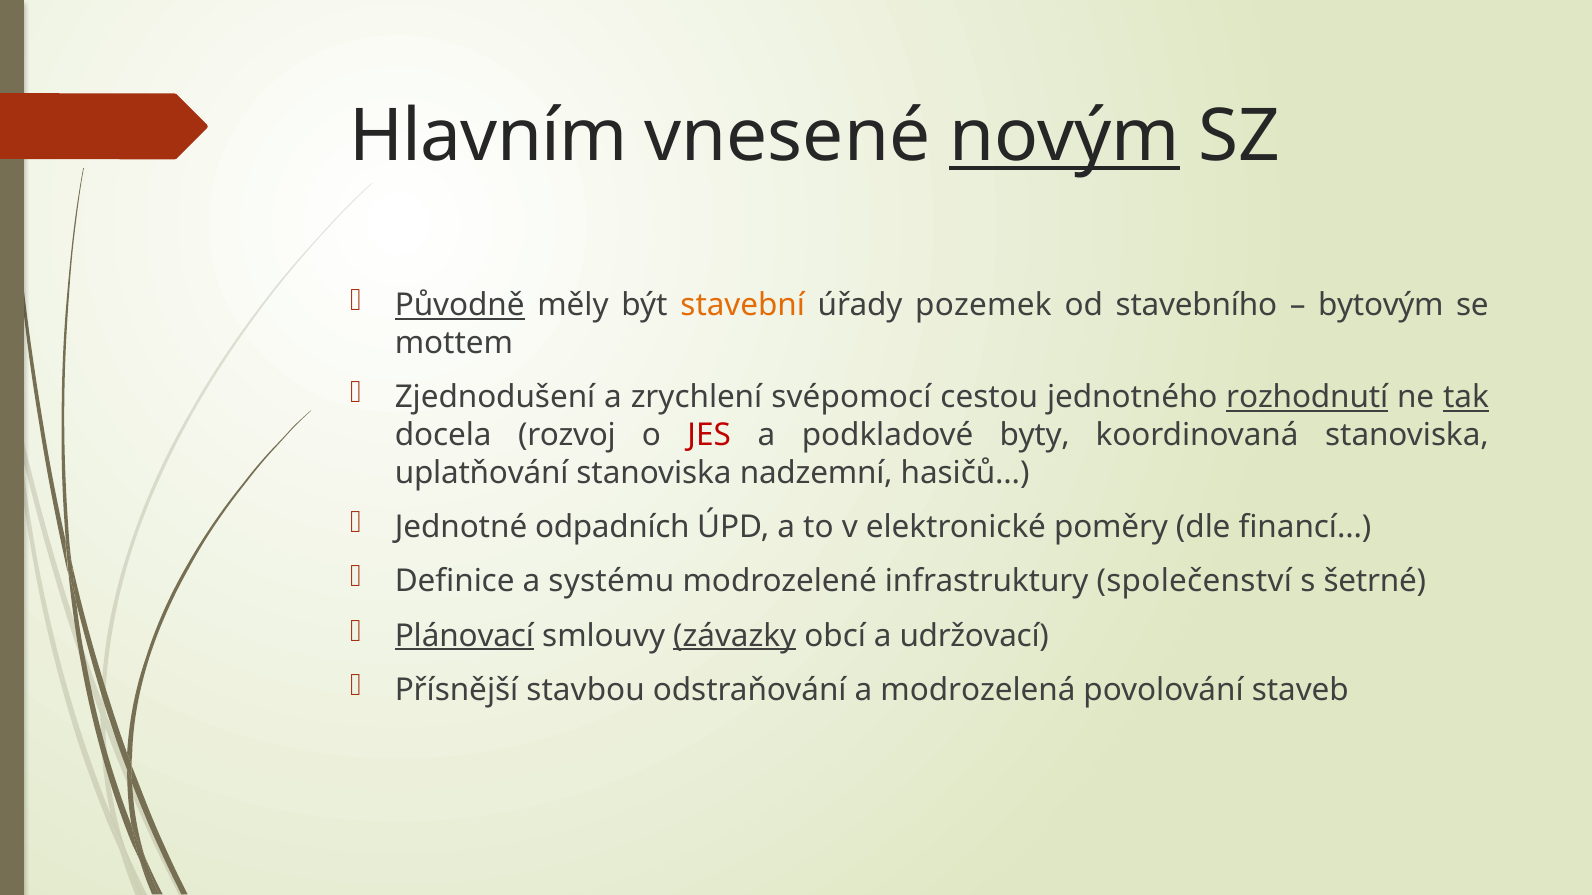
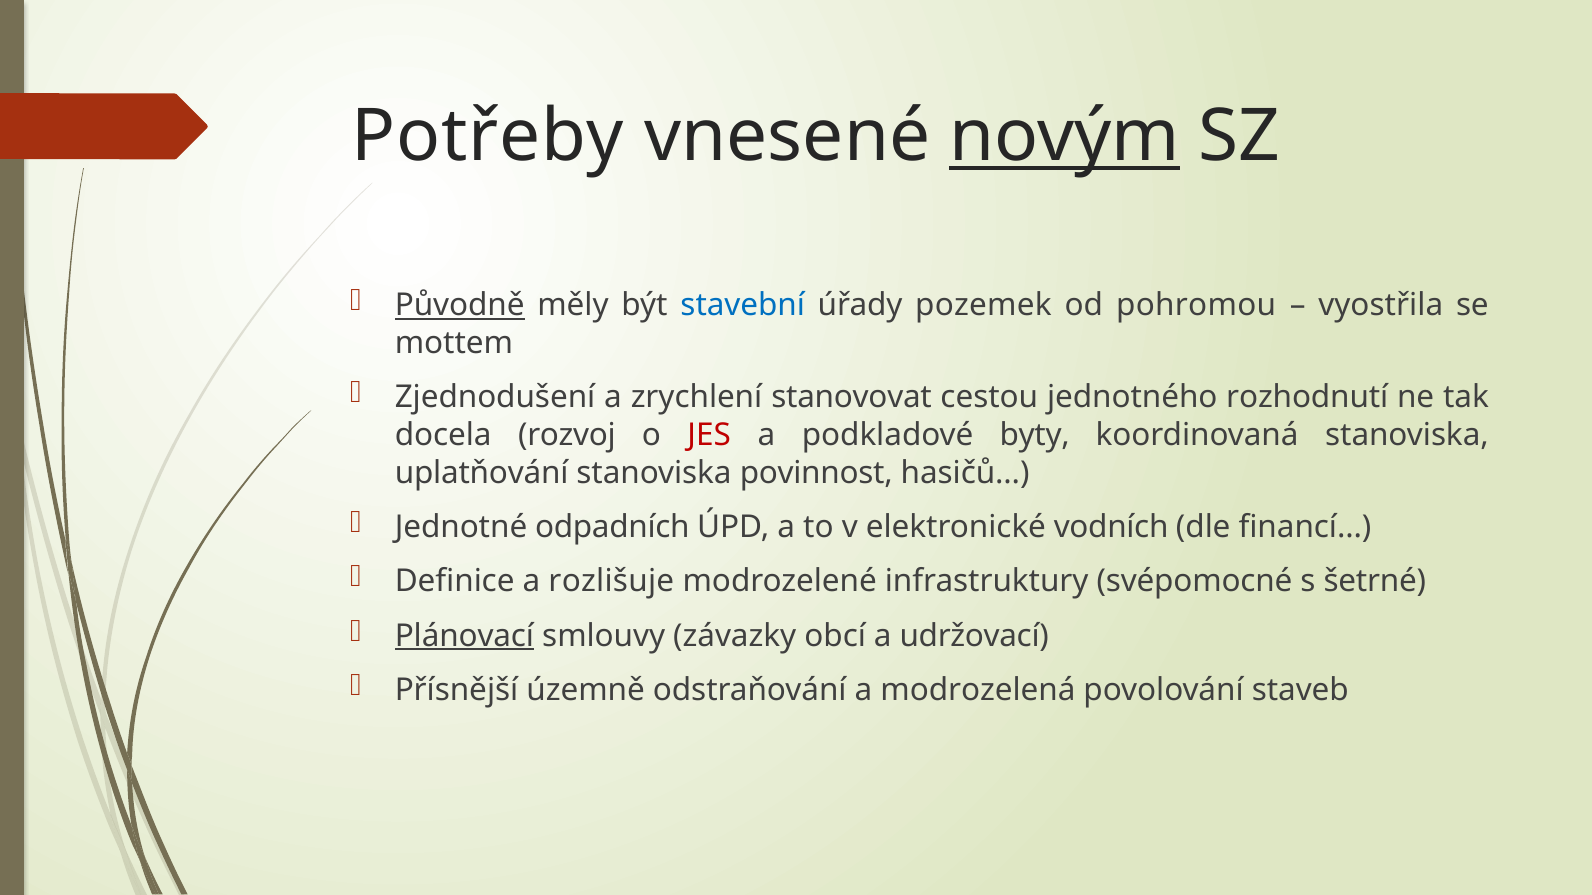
Hlavním: Hlavním -> Potřeby
stavební colour: orange -> blue
stavebního: stavebního -> pohromou
bytovým: bytovým -> vyostřila
svépomocí: svépomocí -> stanovovat
rozhodnutí underline: present -> none
tak underline: present -> none
nadzemní: nadzemní -> povinnost
poměry: poměry -> vodních
systému: systému -> rozlišuje
společenství: společenství -> svépomocné
závazky underline: present -> none
stavbou: stavbou -> územně
